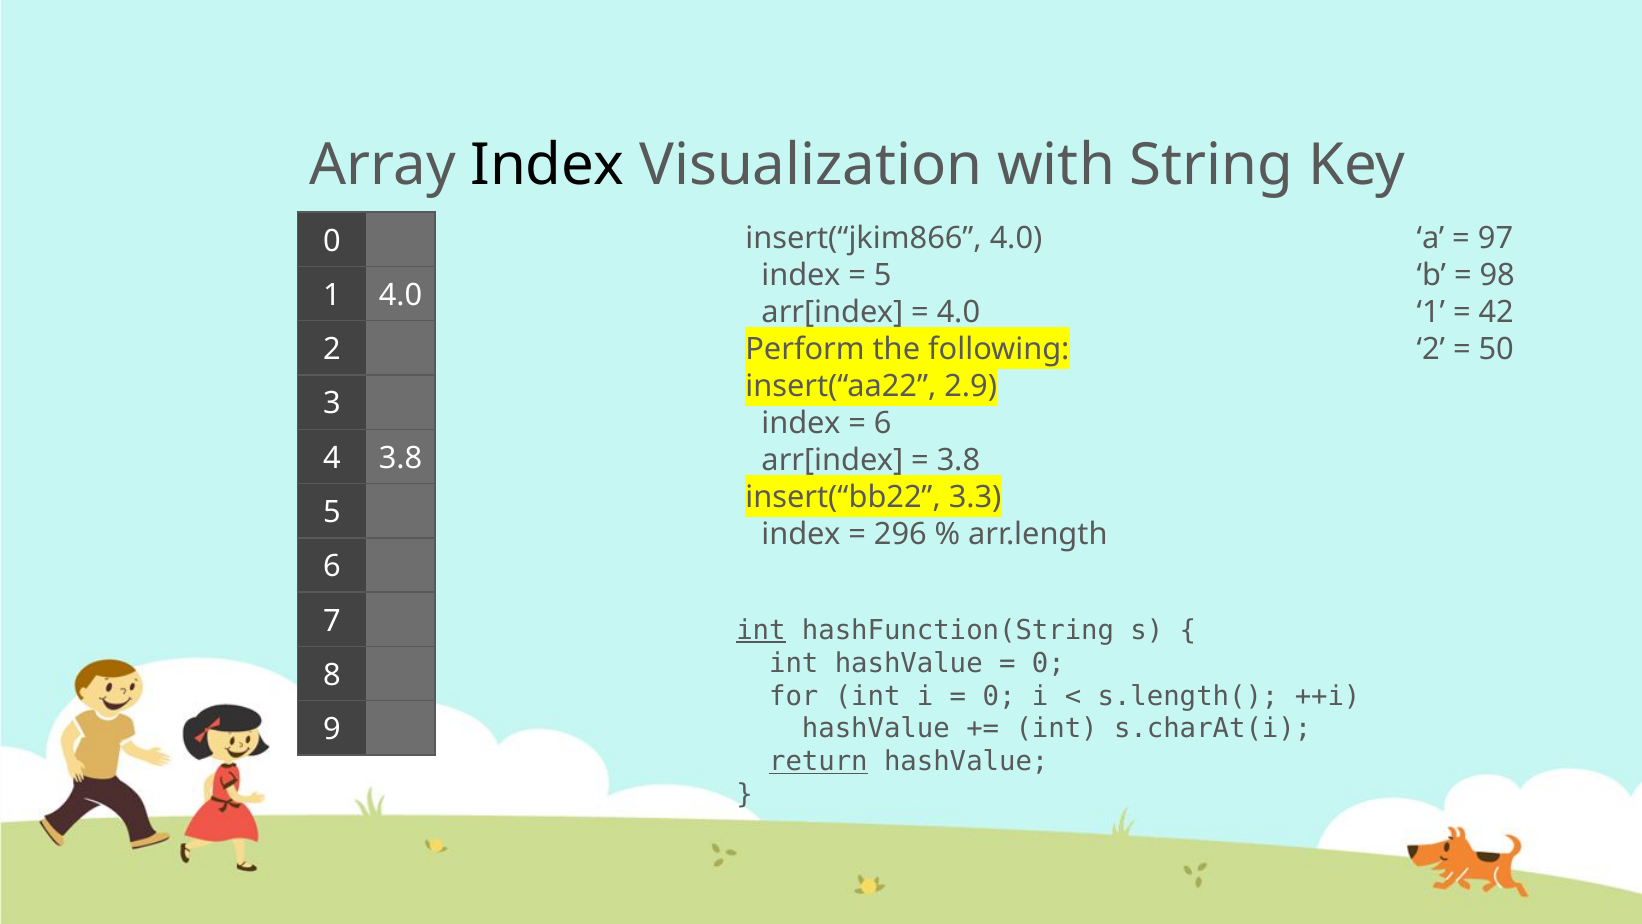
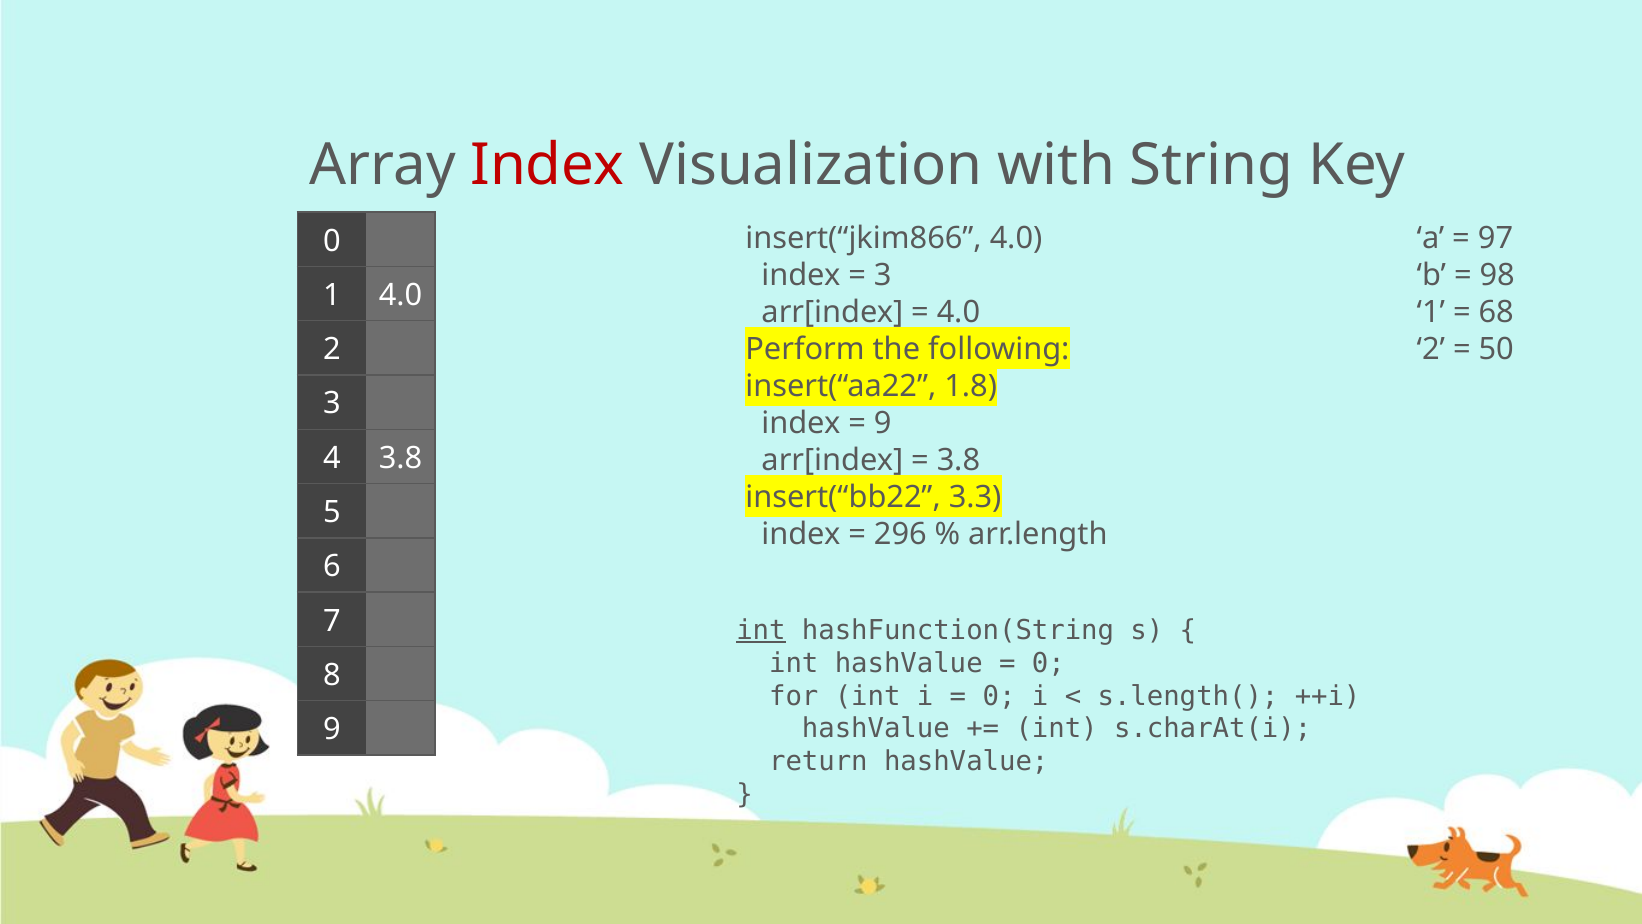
Index at (548, 165) colour: black -> red
5 at (883, 276): 5 -> 3
42: 42 -> 68
2.9: 2.9 -> 1.8
6 at (883, 423): 6 -> 9
return underline: present -> none
